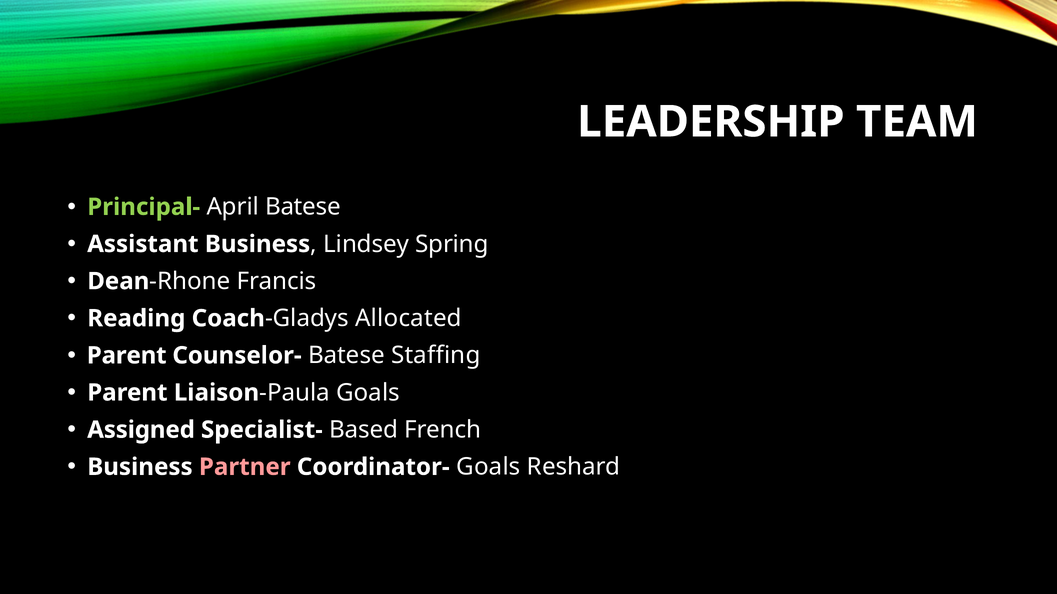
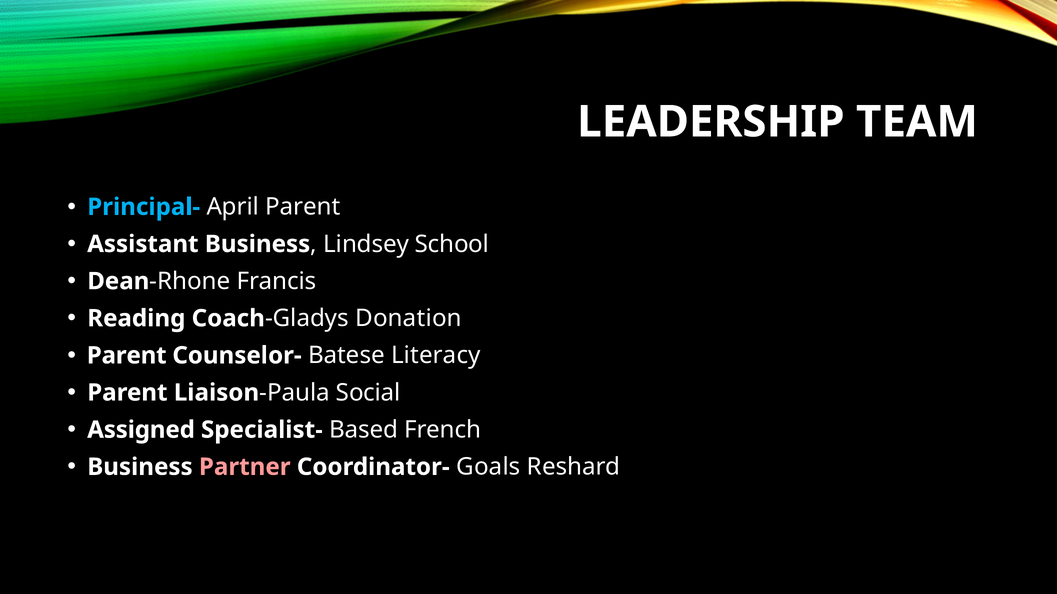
Principal- colour: light green -> light blue
April Batese: Batese -> Parent
Spring: Spring -> School
Allocated: Allocated -> Donation
Staffing: Staffing -> Literacy
Goals at (368, 393): Goals -> Social
